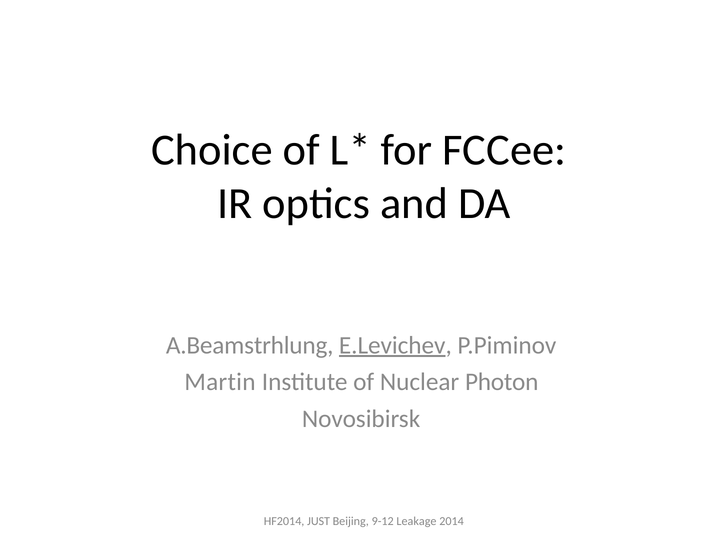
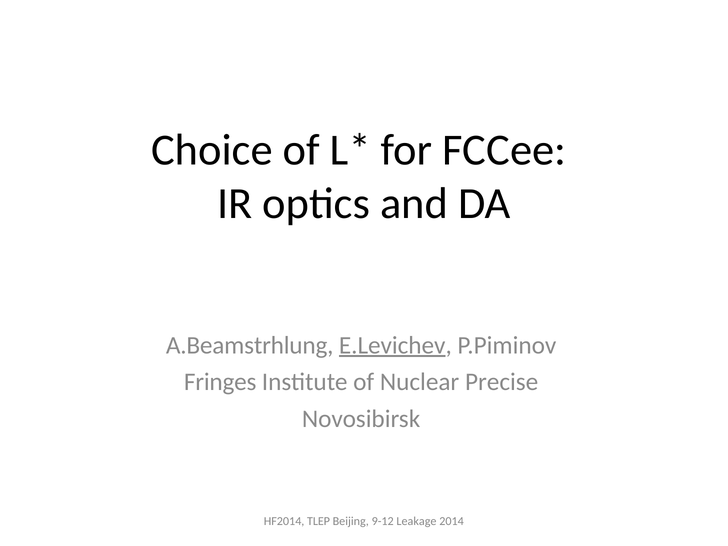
Martin: Martin -> Fringes
Photon: Photon -> Precise
JUST: JUST -> TLEP
